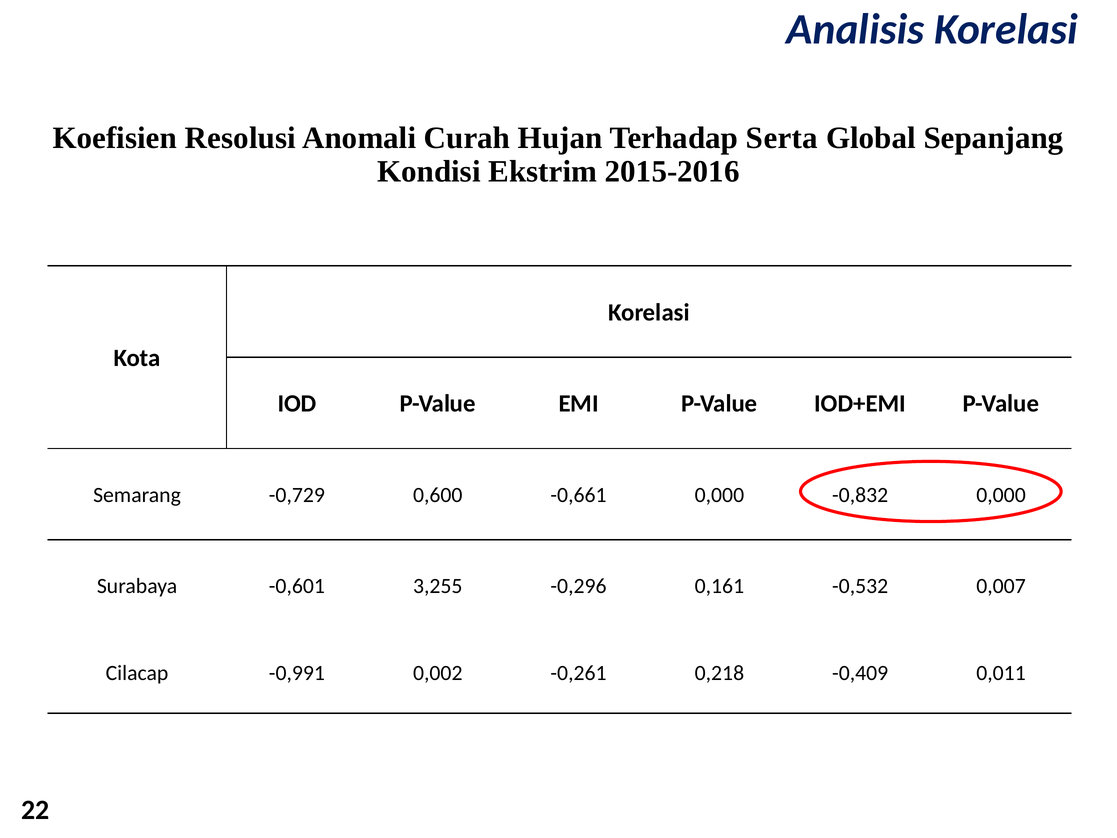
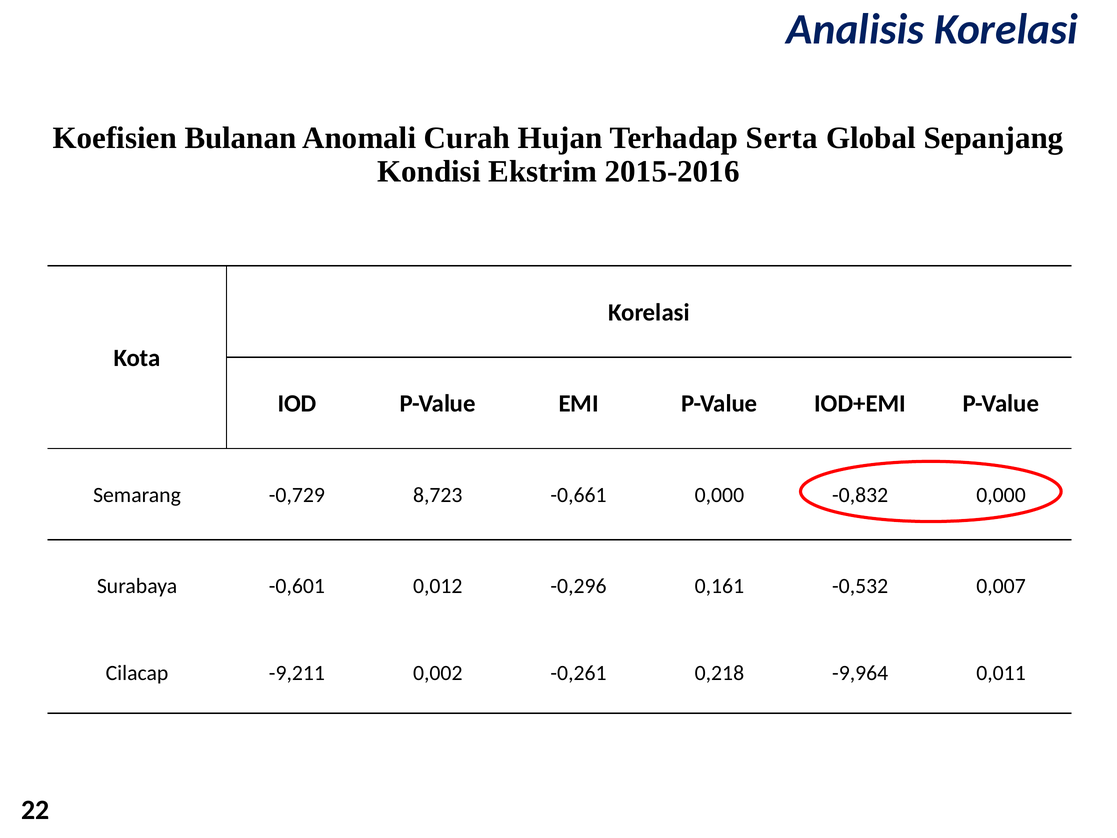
Resolusi: Resolusi -> Bulanan
0,600: 0,600 -> 8,723
3,255: 3,255 -> 0,012
-0,991: -0,991 -> -9,211
-0,409: -0,409 -> -9,964
